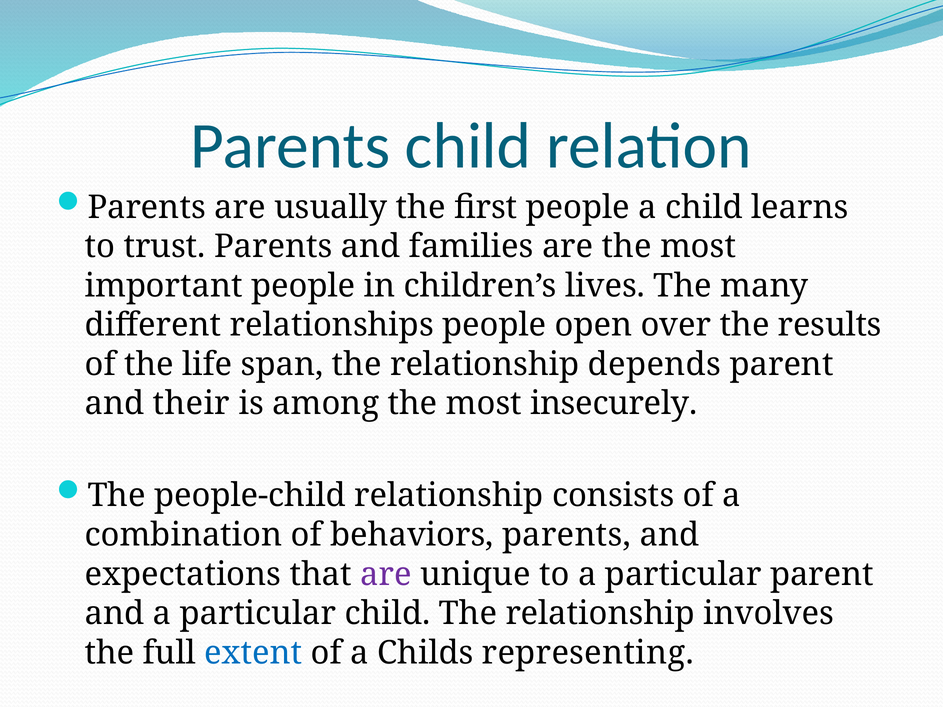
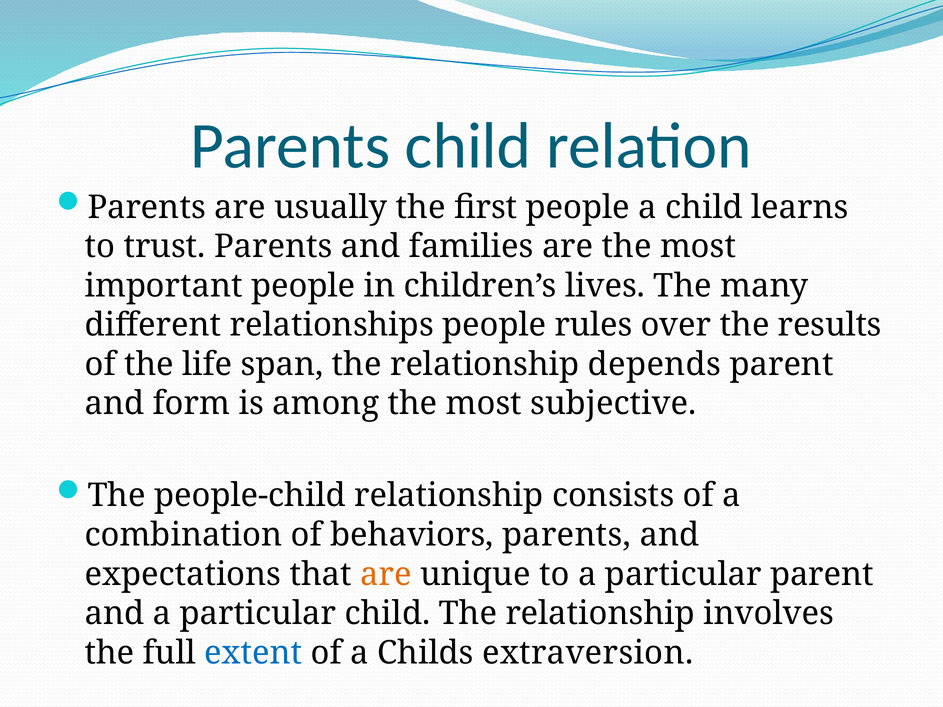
open: open -> rules
their: their -> form
insecurely: insecurely -> subjective
are at (386, 574) colour: purple -> orange
representing: representing -> extraversion
